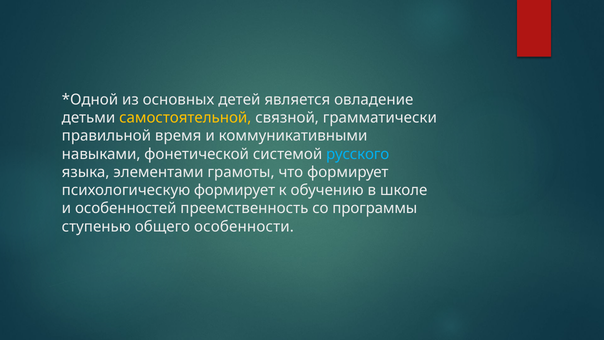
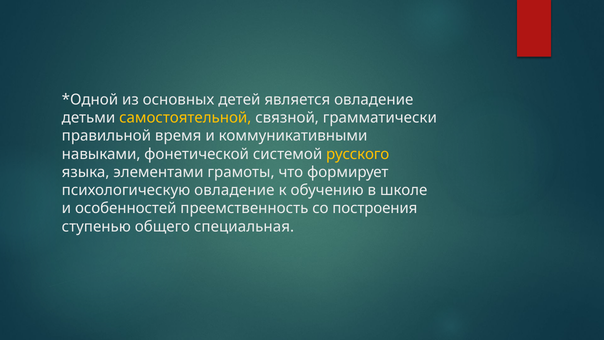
русского colour: light blue -> yellow
психологическую формирует: формирует -> овладение
программы: программы -> построения
особенности: особенности -> специальная
